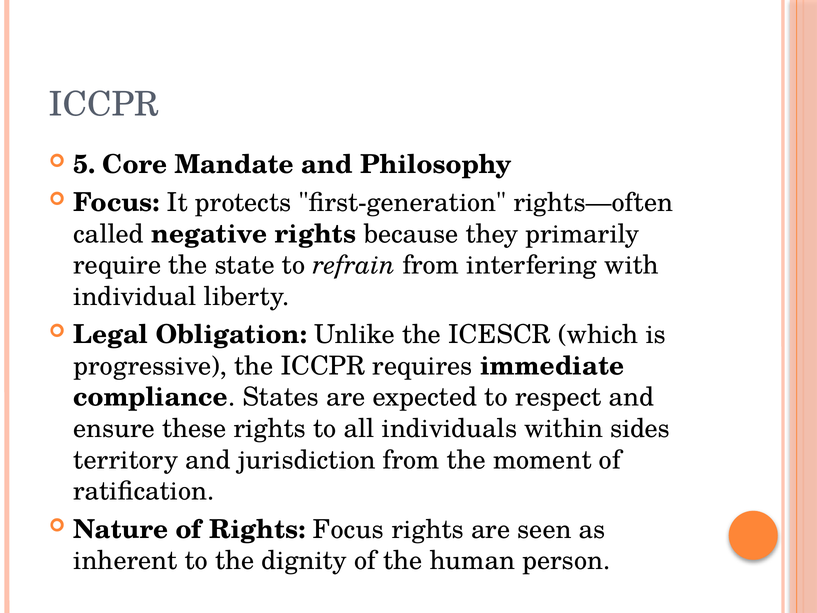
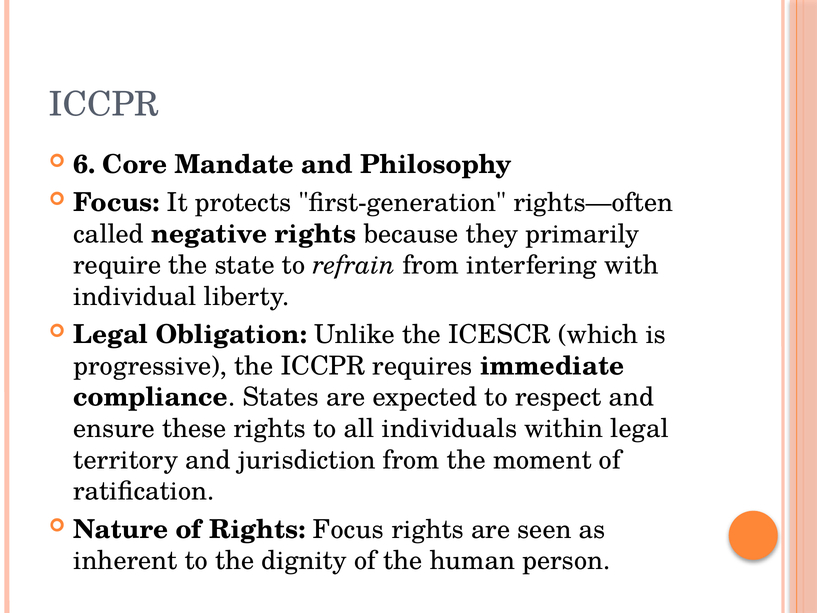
5: 5 -> 6
within sides: sides -> legal
